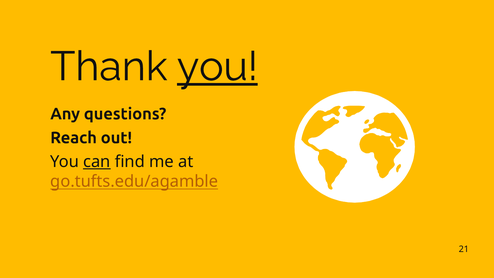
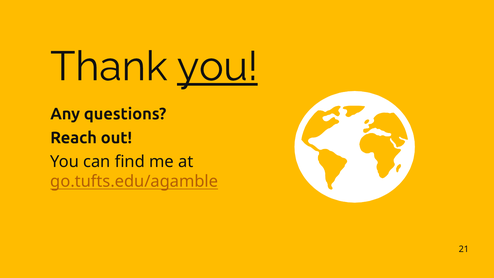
can underline: present -> none
